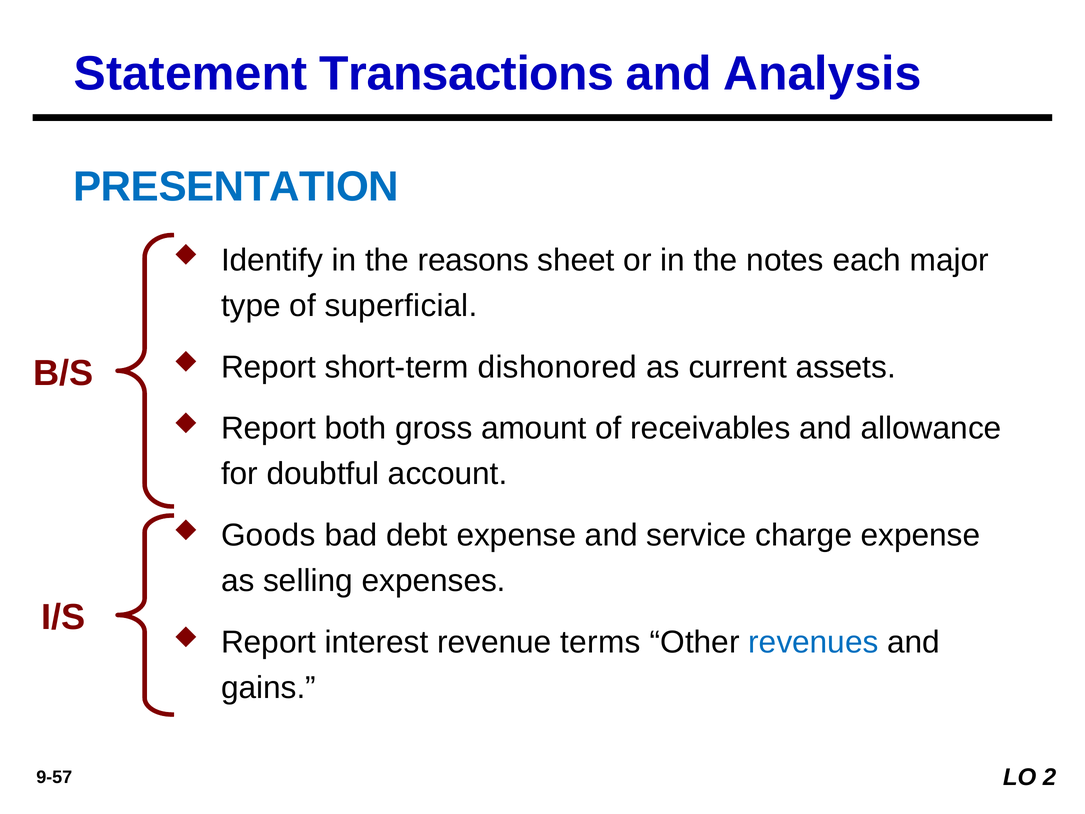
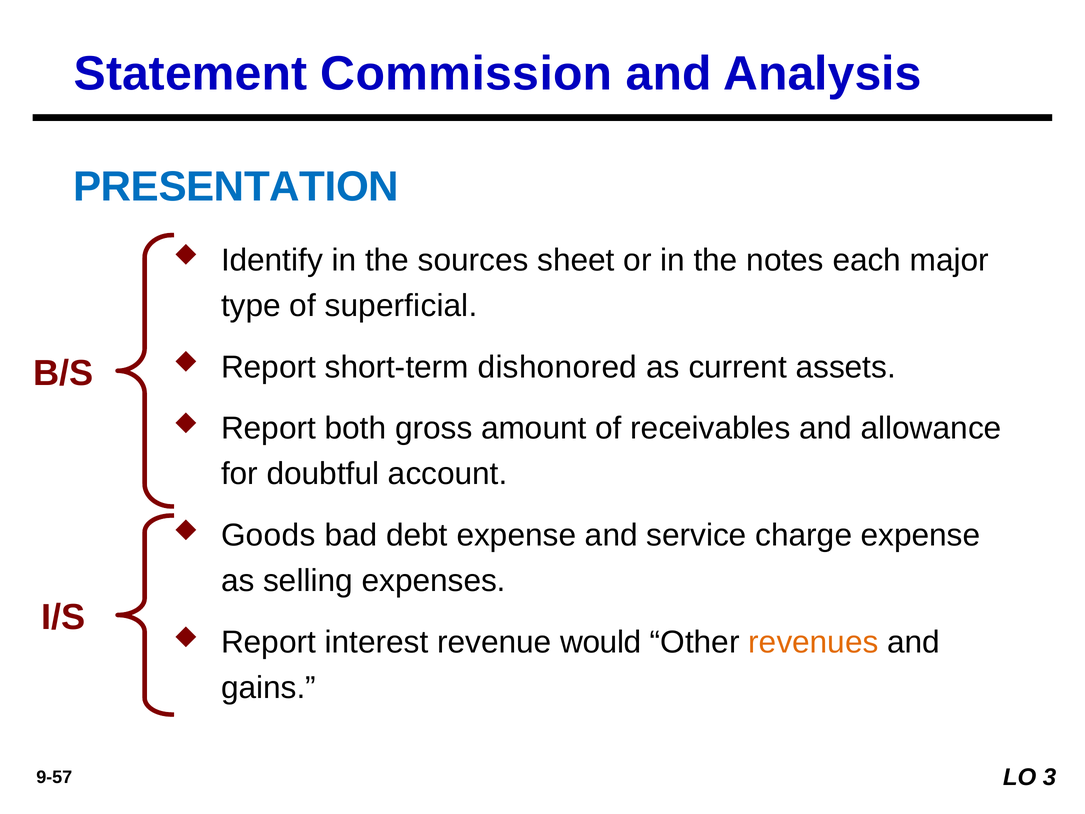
Transactions: Transactions -> Commission
reasons: reasons -> sources
terms: terms -> would
revenues colour: blue -> orange
2: 2 -> 3
